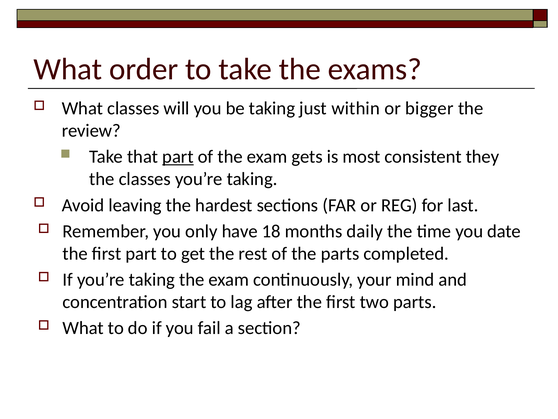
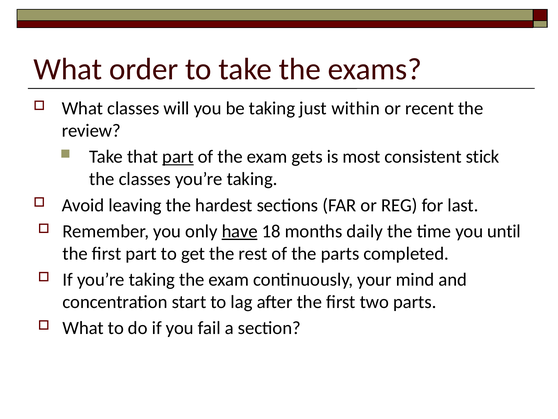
bigger: bigger -> recent
they: they -> stick
have underline: none -> present
date: date -> until
